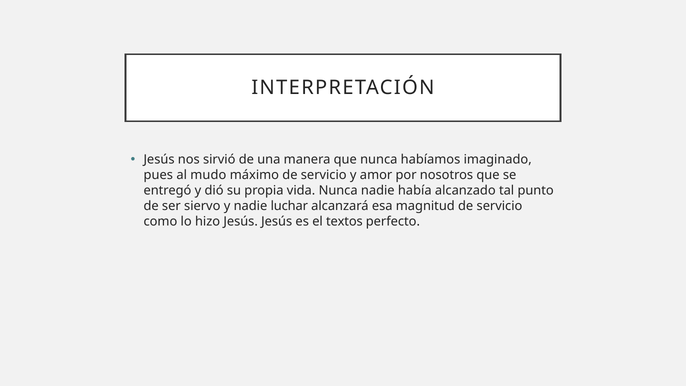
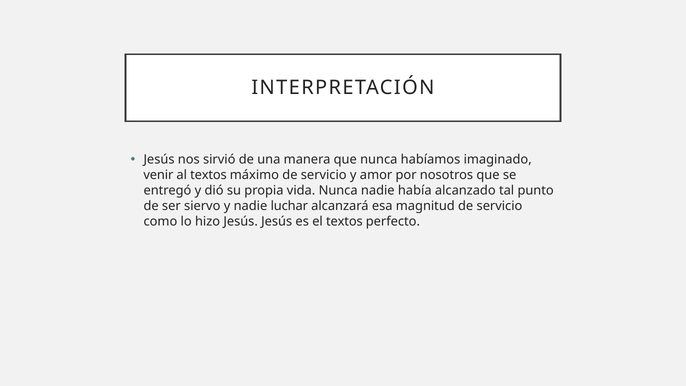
pues: pues -> venir
al mudo: mudo -> textos
